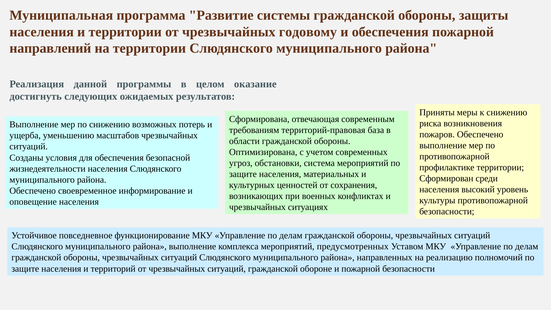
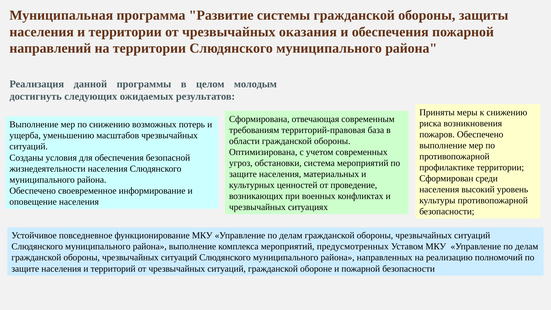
годовому: годовому -> оказания
оказание: оказание -> молодым
сохранения: сохранения -> проведение
